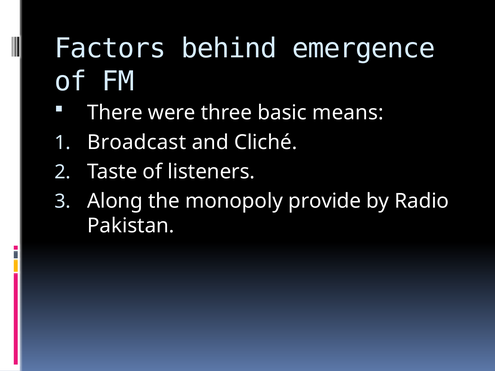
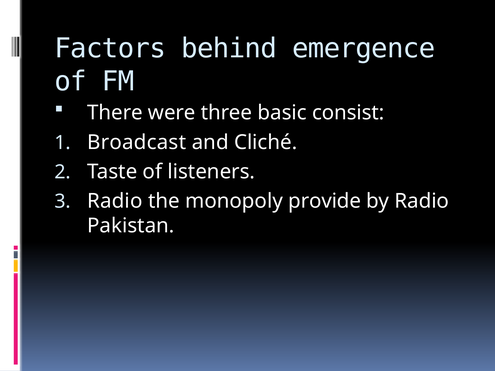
means: means -> consist
Along at (115, 201): Along -> Radio
